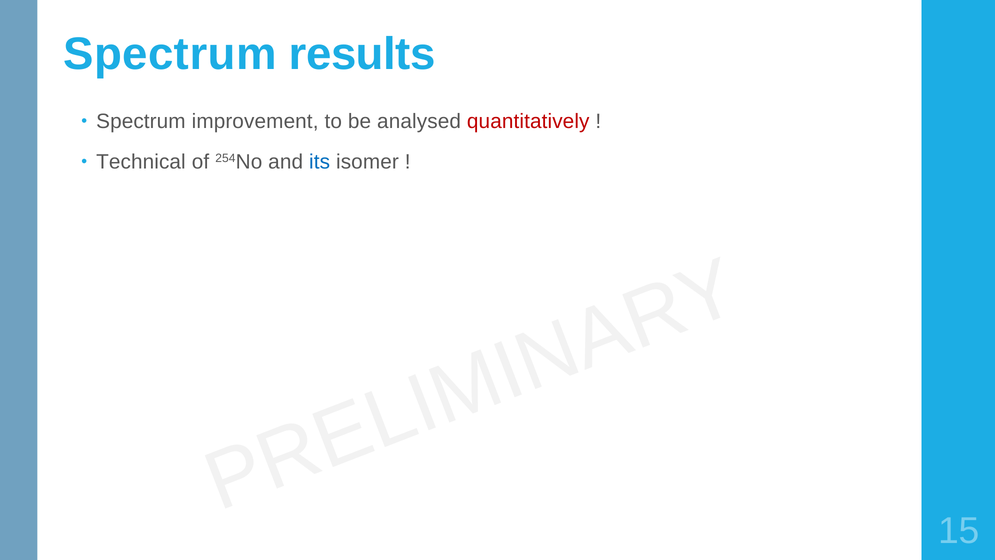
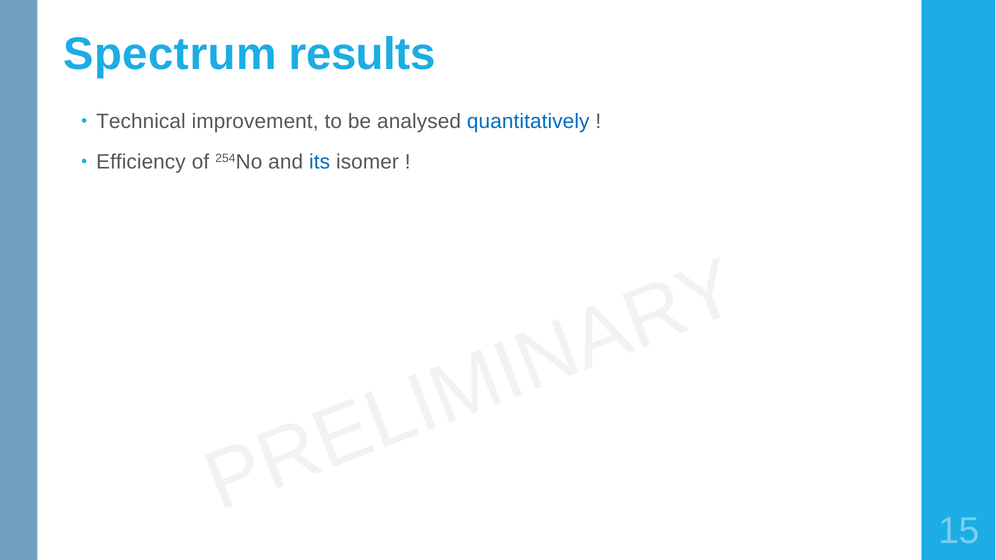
Spectrum at (141, 121): Spectrum -> Technical
quantitatively colour: red -> blue
Technical: Technical -> Efficiency
